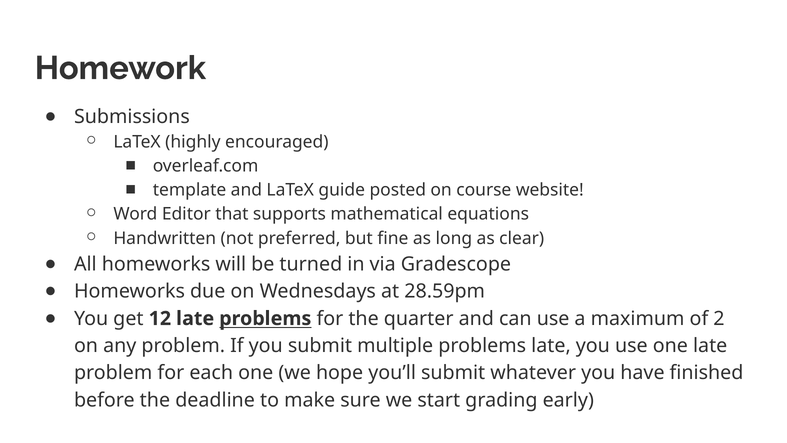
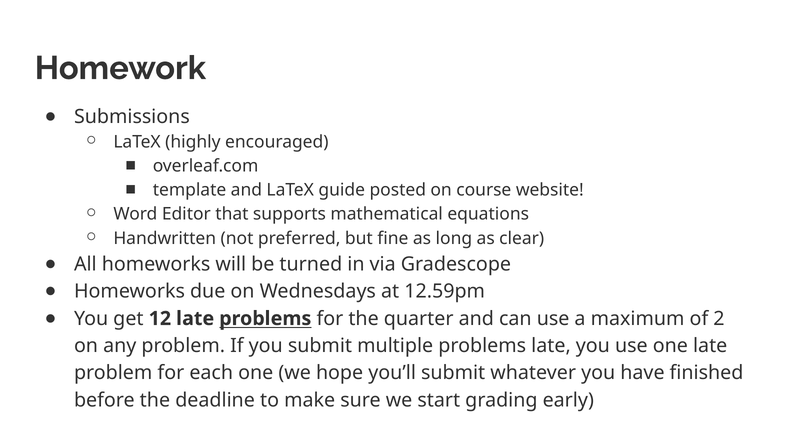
28.59pm: 28.59pm -> 12.59pm
